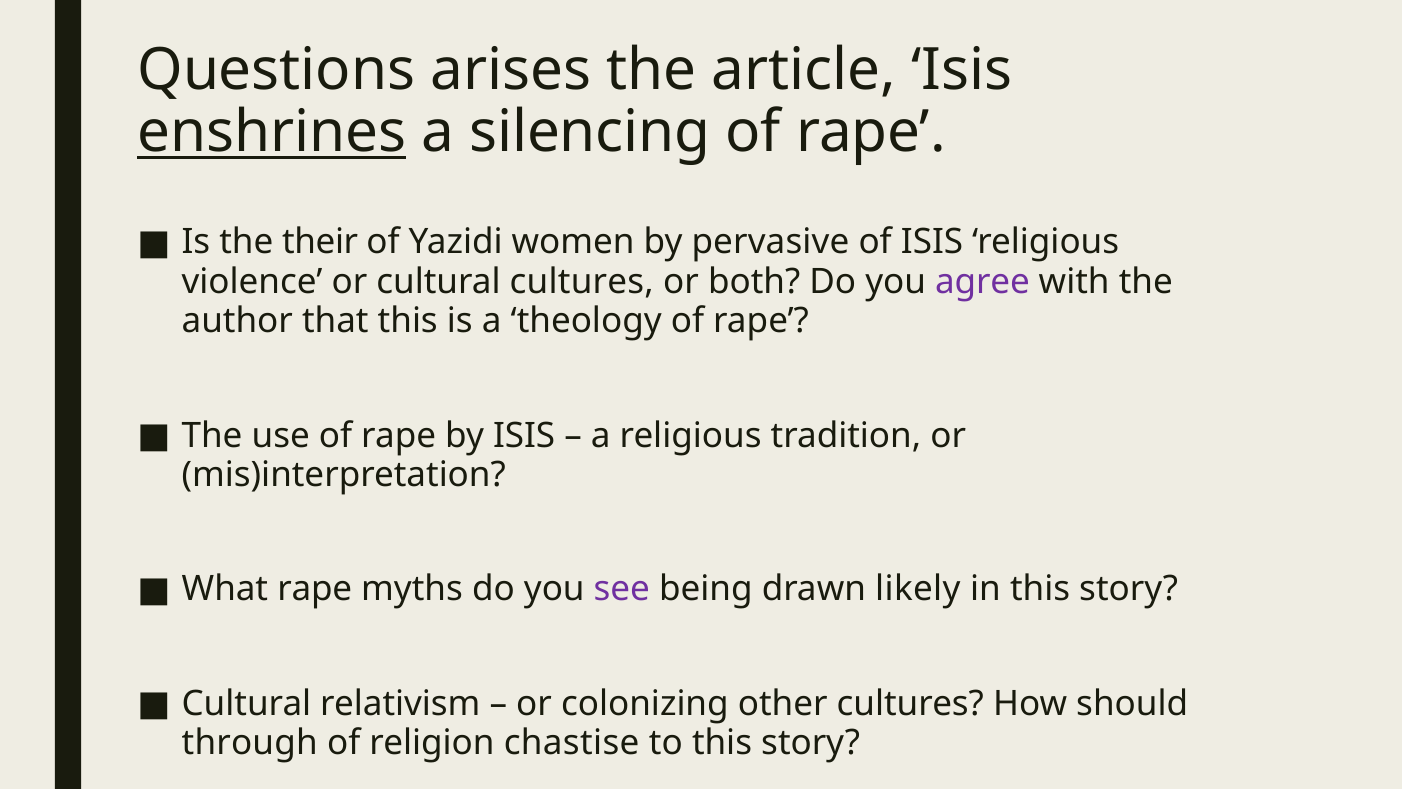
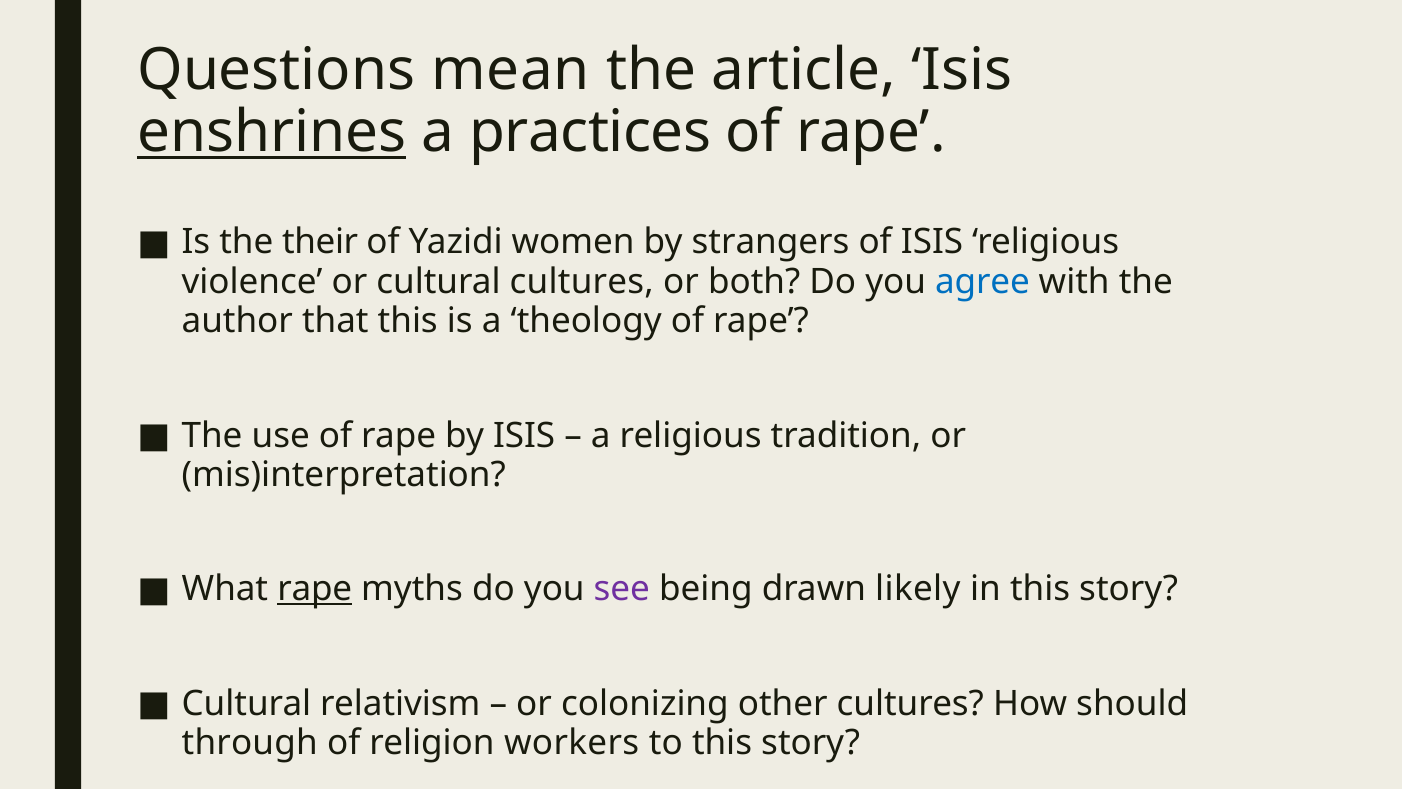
arises: arises -> mean
silencing: silencing -> practices
pervasive: pervasive -> strangers
agree colour: purple -> blue
rape at (315, 589) underline: none -> present
chastise: chastise -> workers
